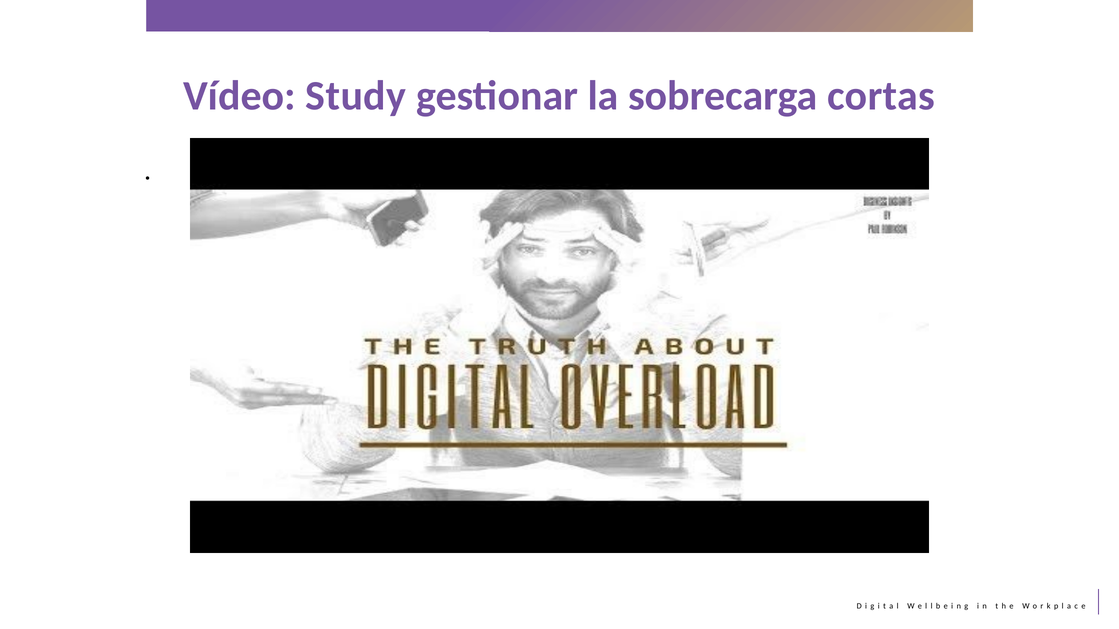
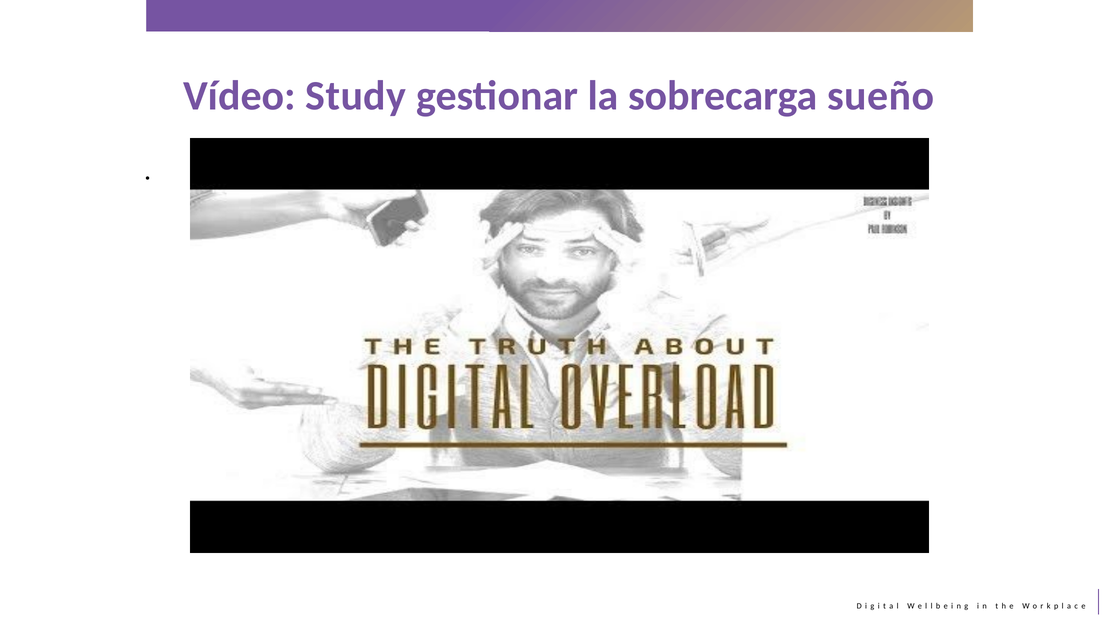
cortas: cortas -> sueño
